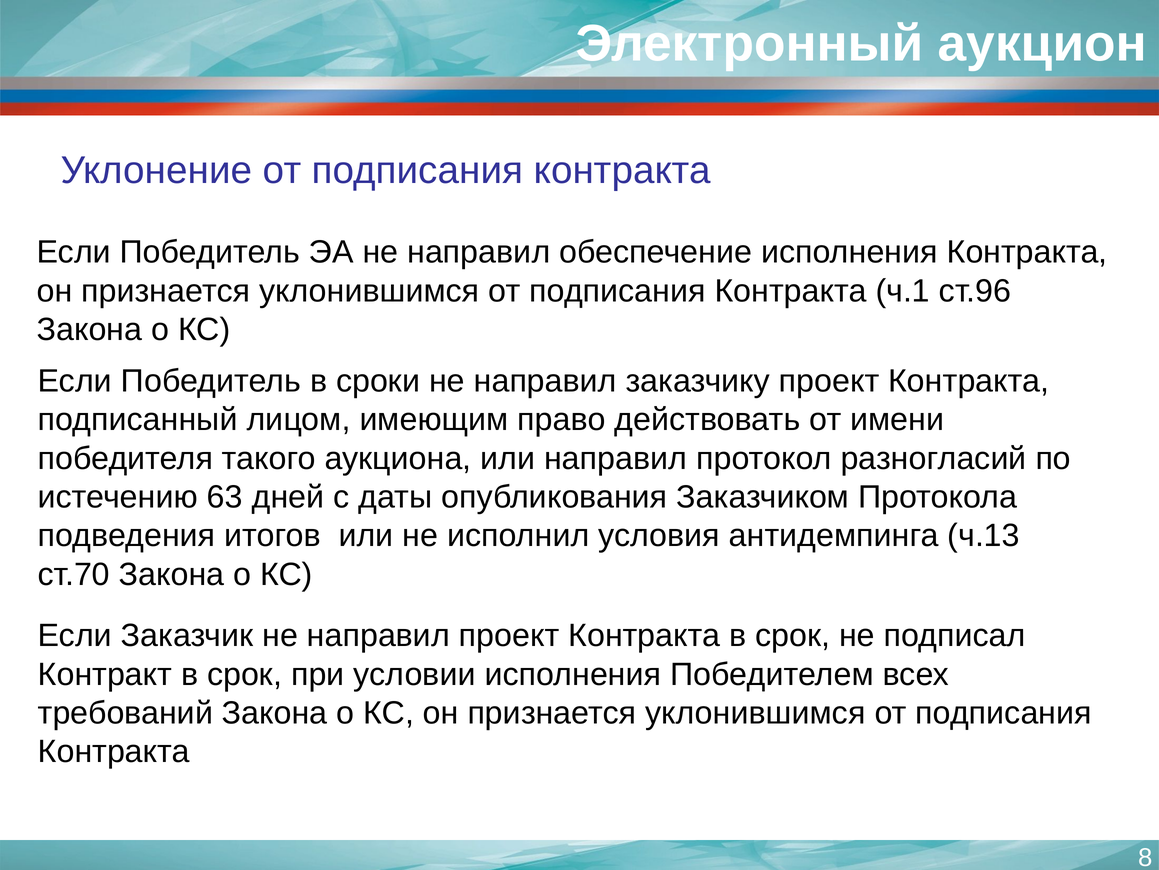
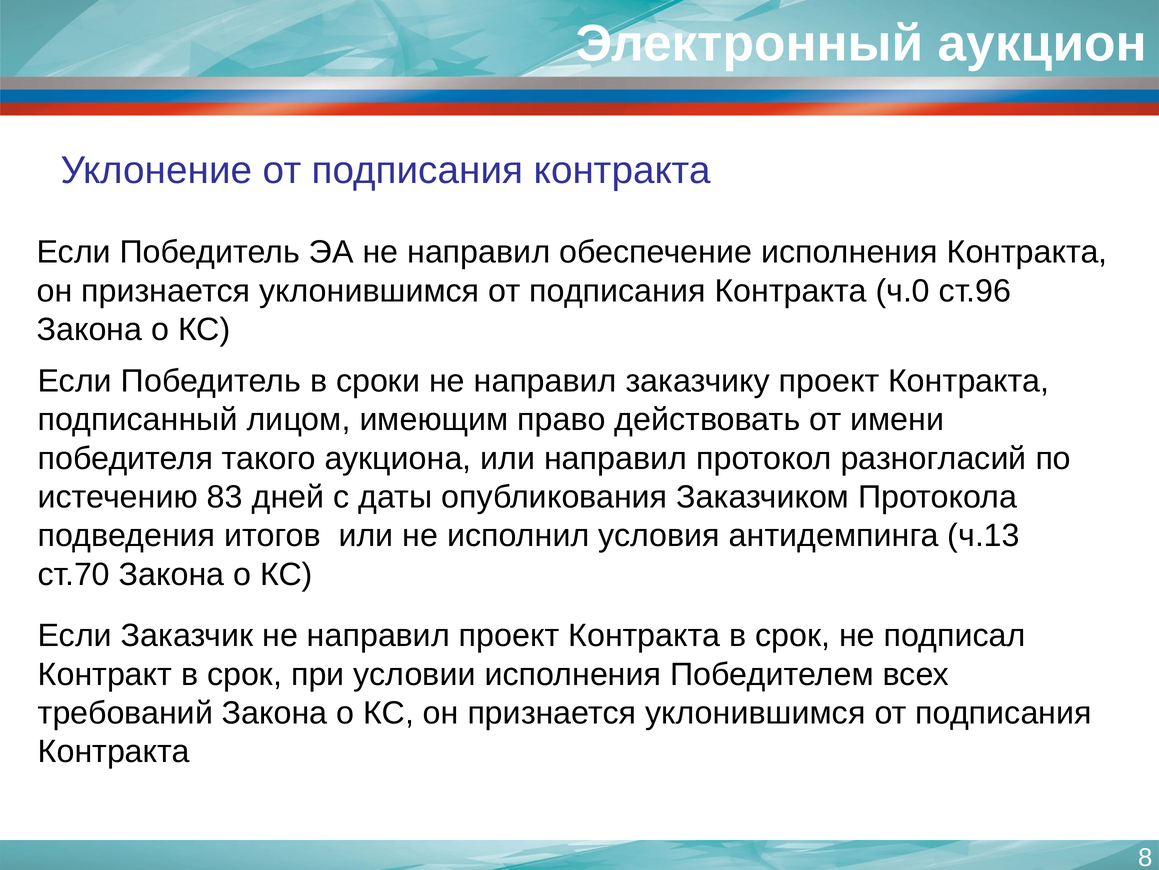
ч.1: ч.1 -> ч.0
63: 63 -> 83
